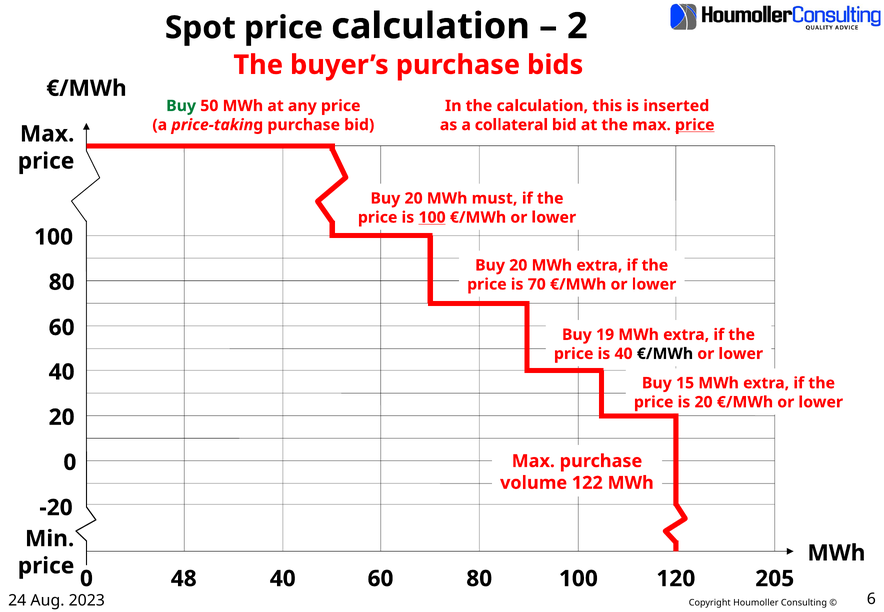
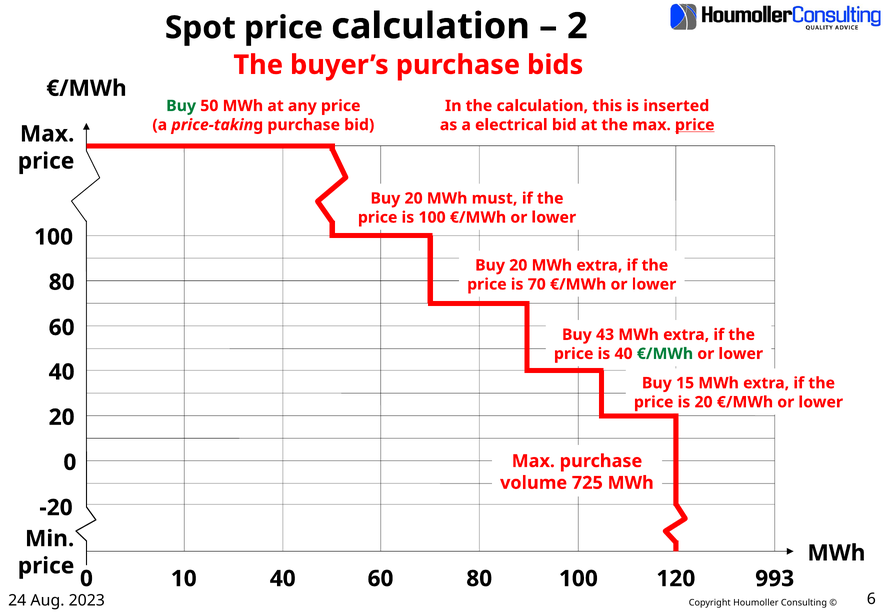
collateral: collateral -> electrical
100 at (432, 217) underline: present -> none
19: 19 -> 43
€/MWh at (665, 354) colour: black -> green
122: 122 -> 725
48: 48 -> 10
205: 205 -> 993
